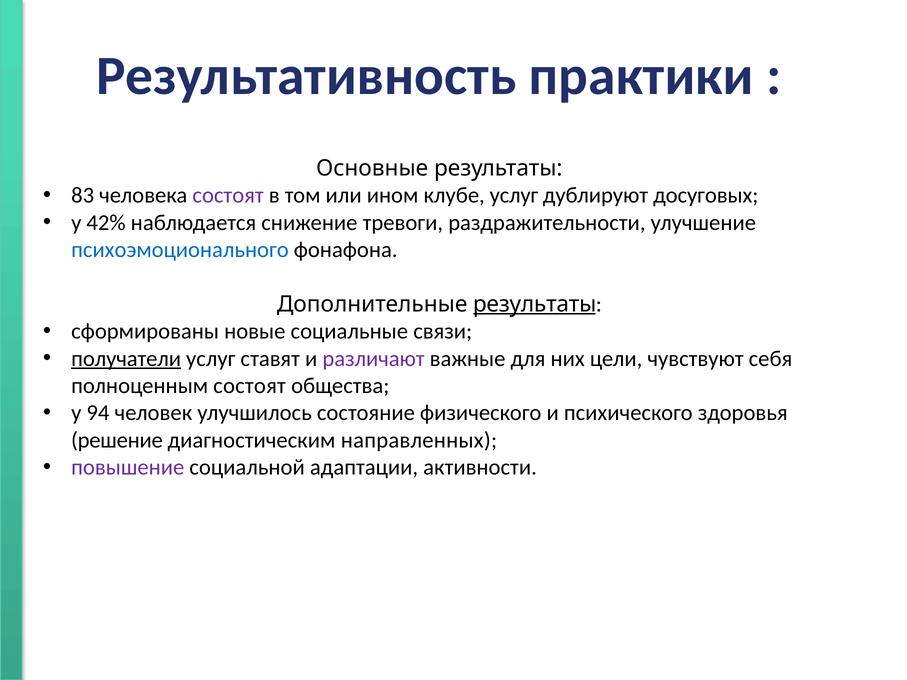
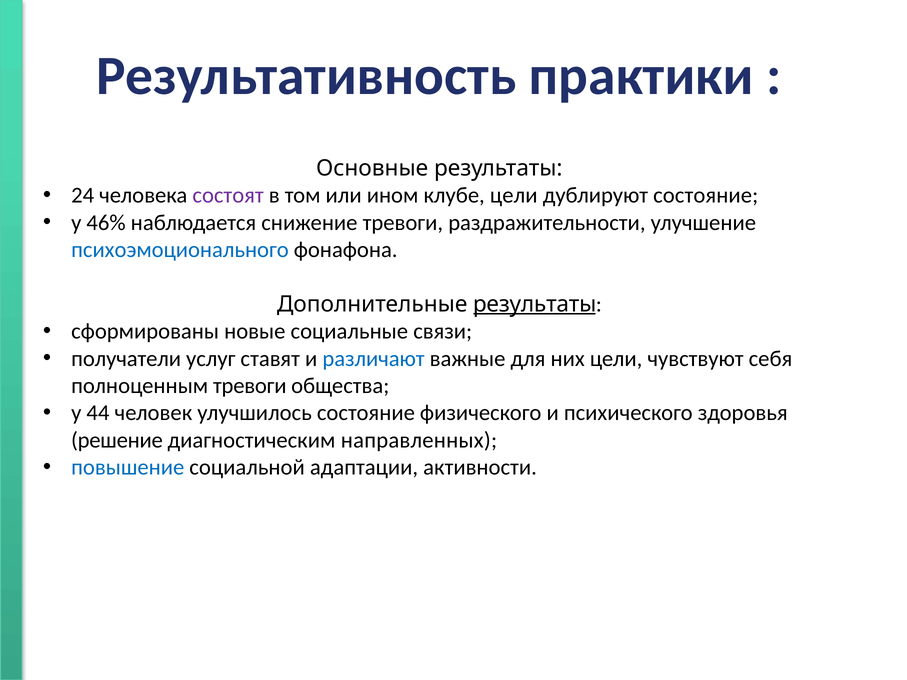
83: 83 -> 24
клубе услуг: услуг -> цели
дублируют досуговых: досуговых -> состояние
42%: 42% -> 46%
получатели underline: present -> none
различают colour: purple -> blue
полноценным состоят: состоят -> тревоги
94: 94 -> 44
повышение colour: purple -> blue
